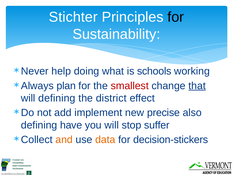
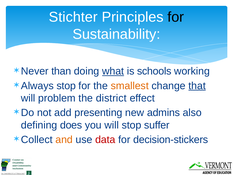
help: help -> than
what underline: none -> present
plan at (66, 86): plan -> stop
smallest colour: red -> orange
will defining: defining -> problem
implement: implement -> presenting
precise: precise -> admins
have: have -> does
data colour: orange -> red
